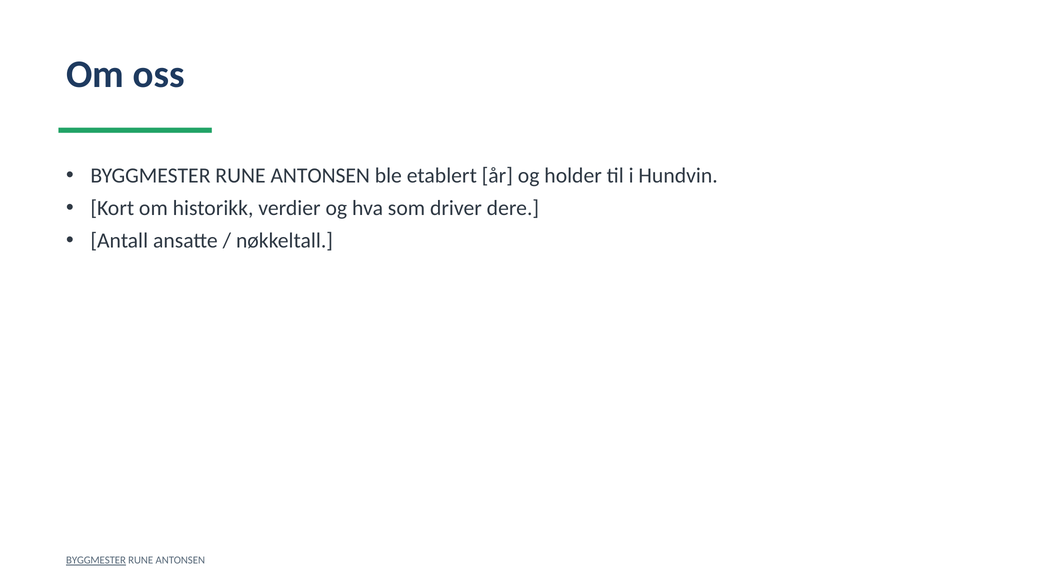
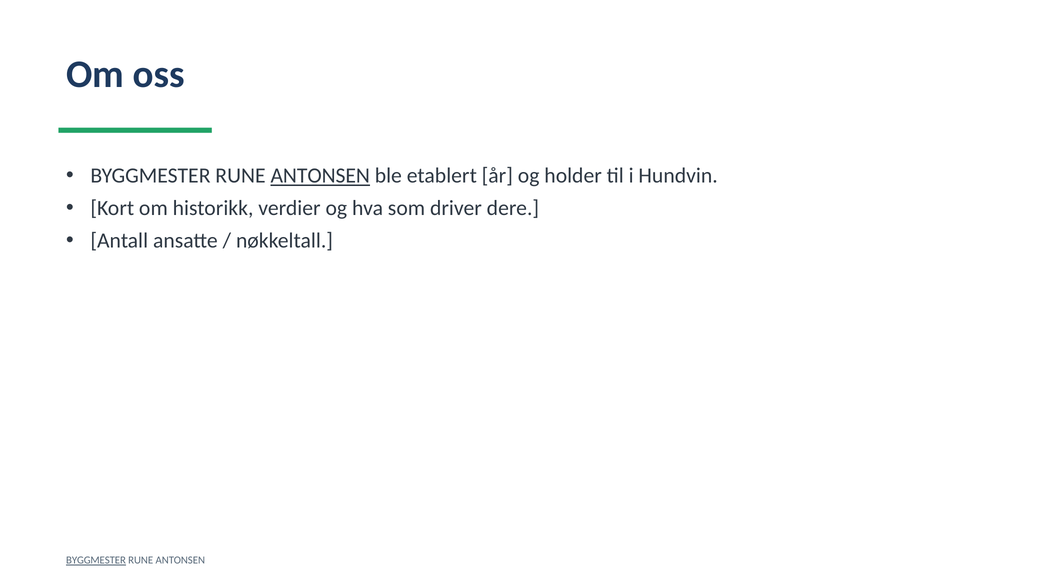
ANTONSEN at (320, 176) underline: none -> present
